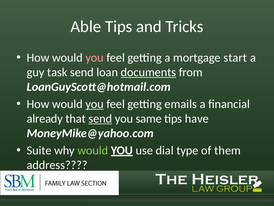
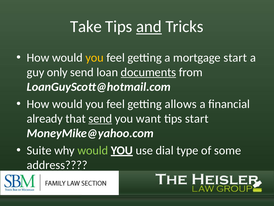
Able: Able -> Take
and underline: none -> present
you at (95, 57) colour: pink -> yellow
task: task -> only
you at (95, 104) underline: present -> none
emails: emails -> allows
same: same -> want
tips have: have -> start
them: them -> some
